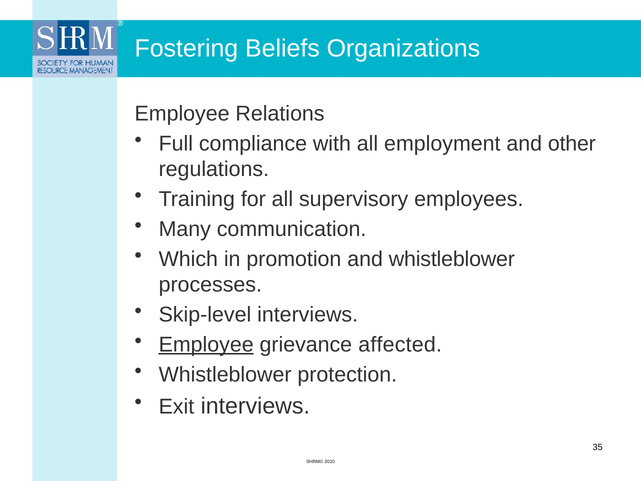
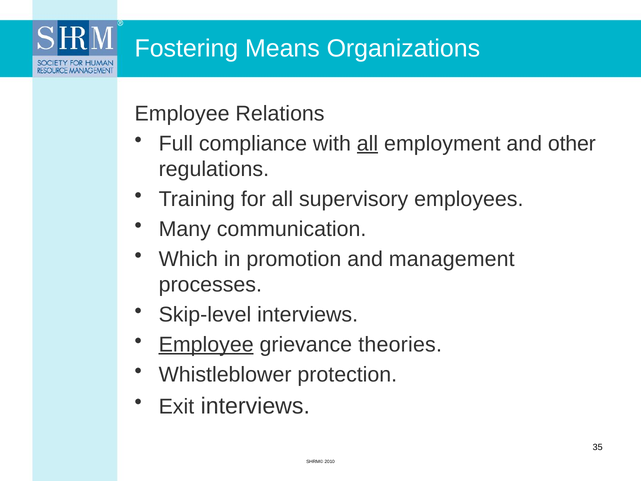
Beliefs: Beliefs -> Means
all at (368, 144) underline: none -> present
and whistleblower: whistleblower -> management
affected: affected -> theories
